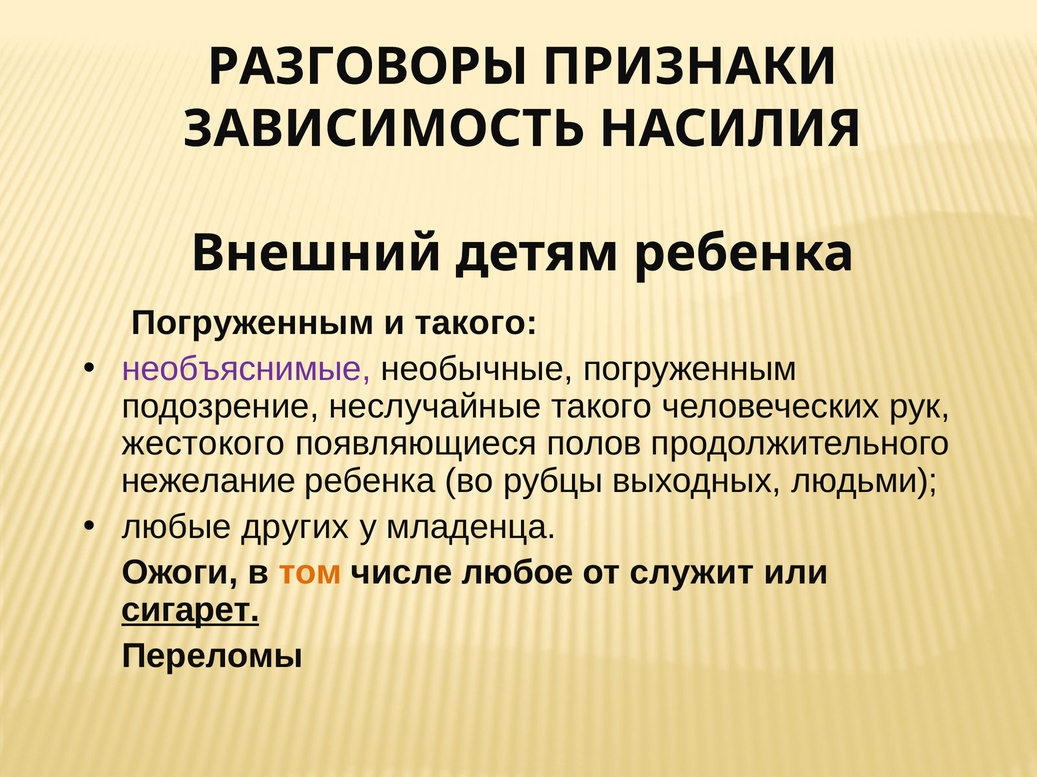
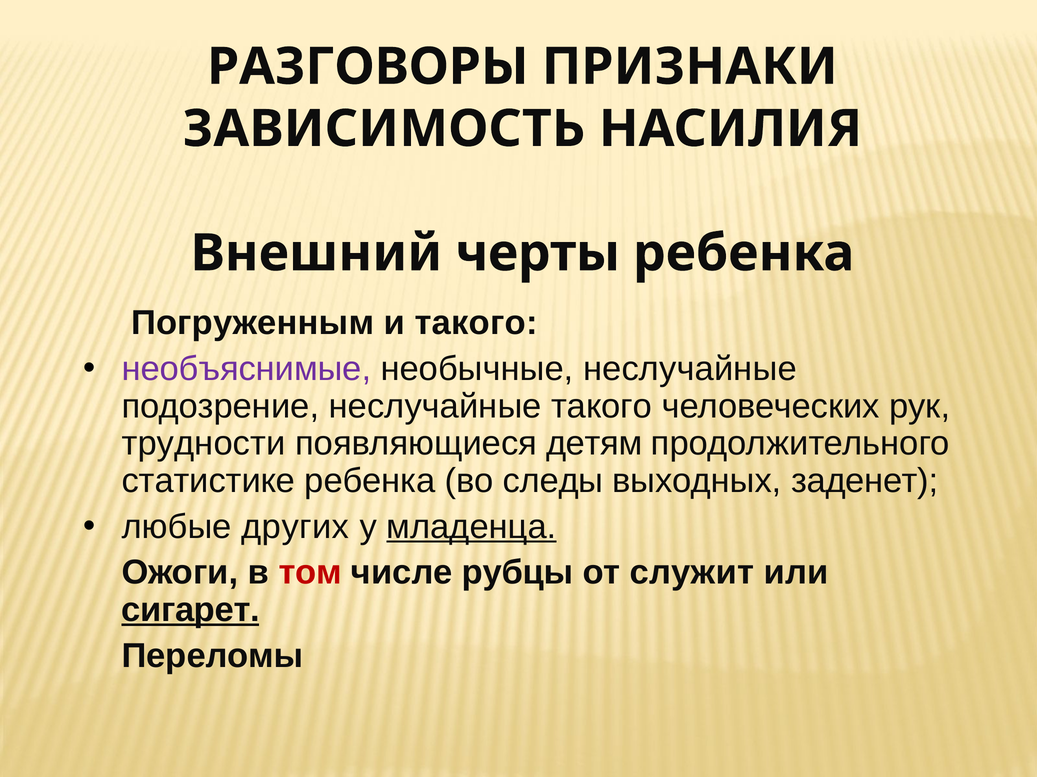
детям: детям -> черты
необычные погруженным: погруженным -> неслучайные
жестокого: жестокого -> трудности
полов: полов -> детям
нежелание: нежелание -> статистике
рубцы: рубцы -> следы
людьми: людьми -> заденет
младенца underline: none -> present
том colour: orange -> red
любое: любое -> рубцы
